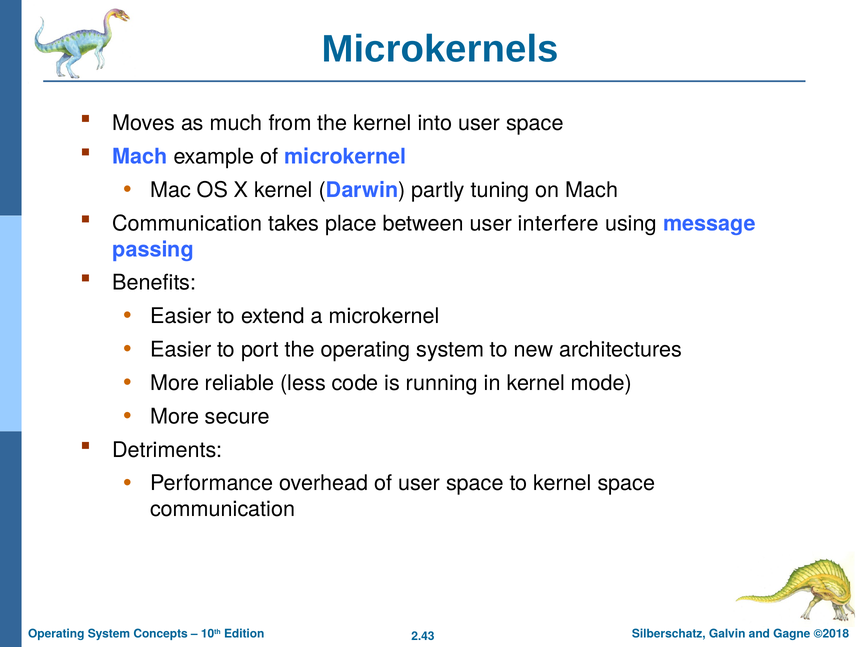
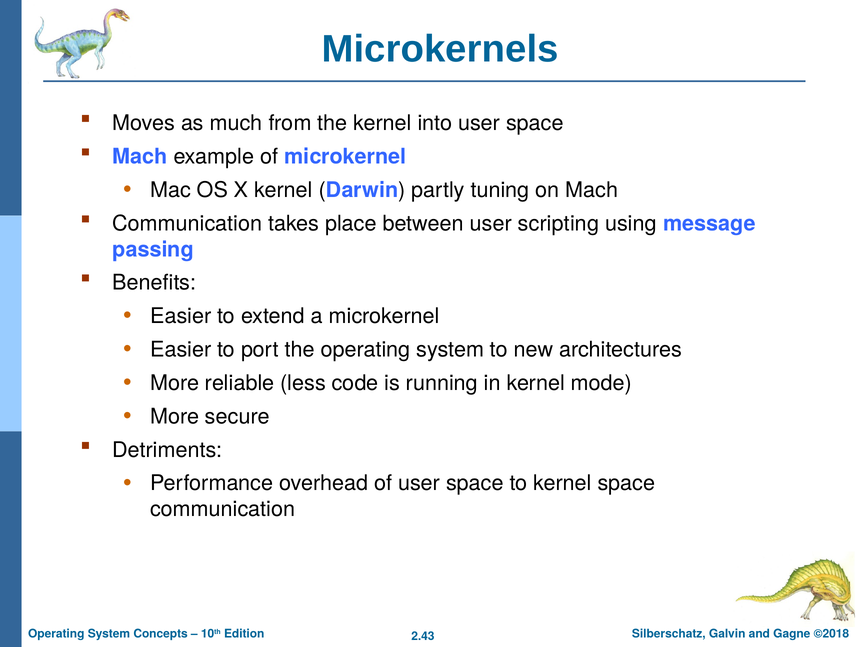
interfere: interfere -> scripting
